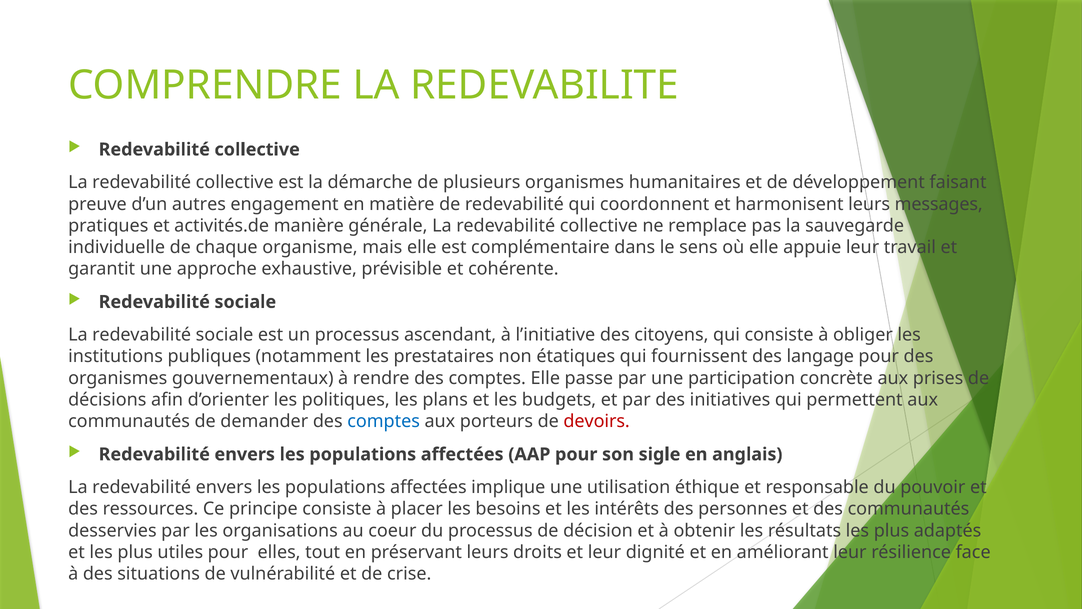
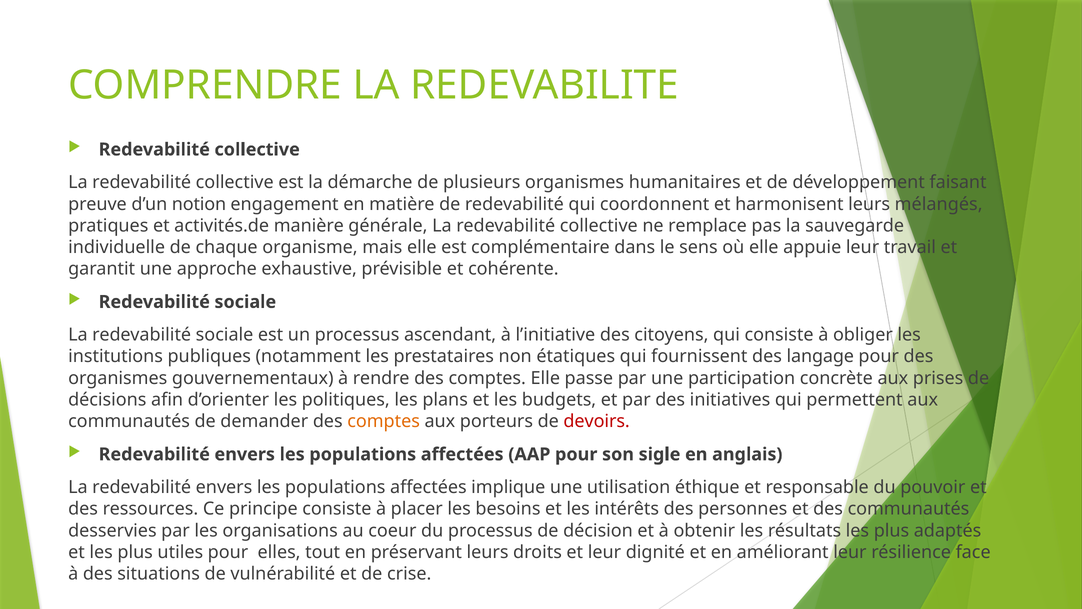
autres: autres -> notion
messages: messages -> mélangés
comptes at (384, 421) colour: blue -> orange
